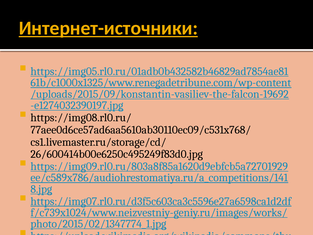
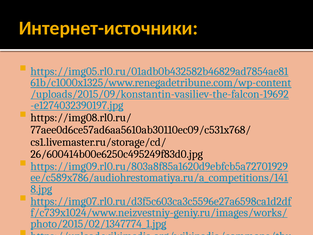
Интернет-источники underline: present -> none
